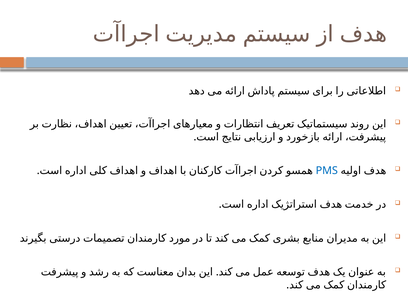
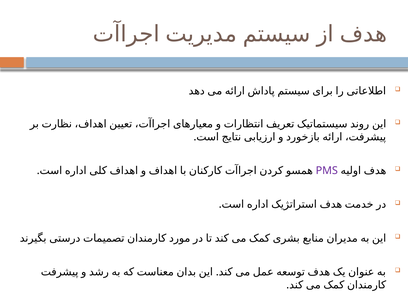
PMS colour: blue -> purple
